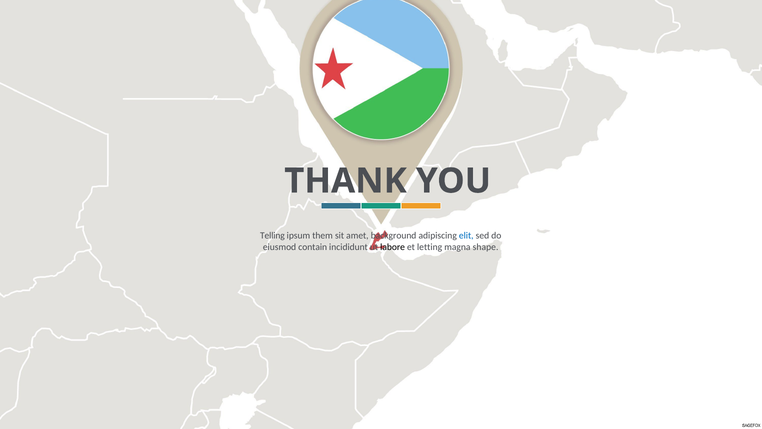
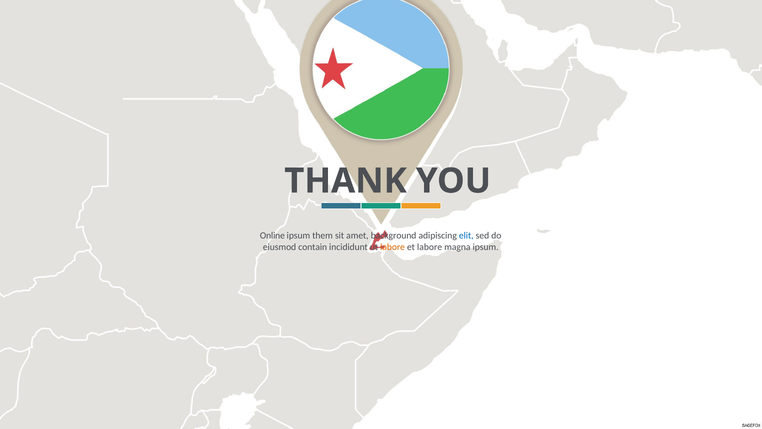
Telling: Telling -> Online
labore at (393, 247) colour: black -> orange
et letting: letting -> labore
magna shape: shape -> ipsum
